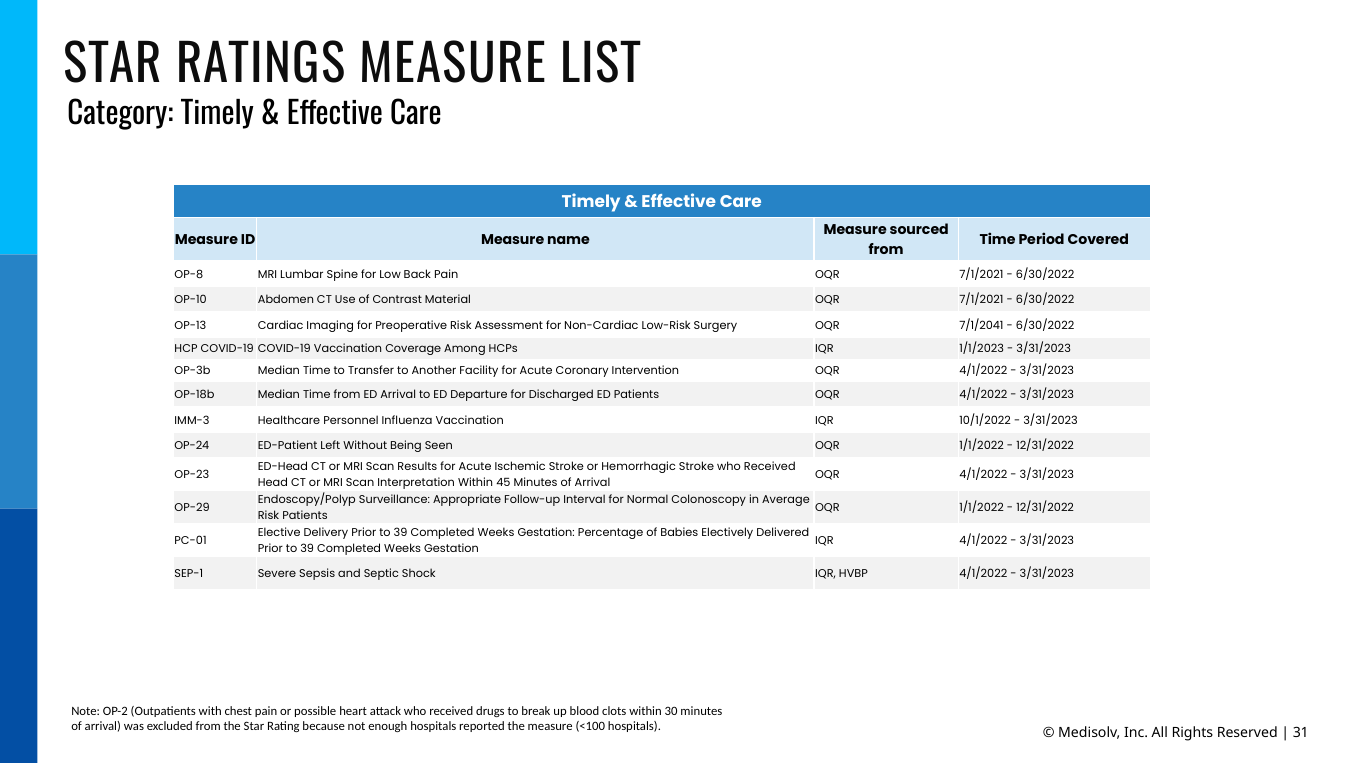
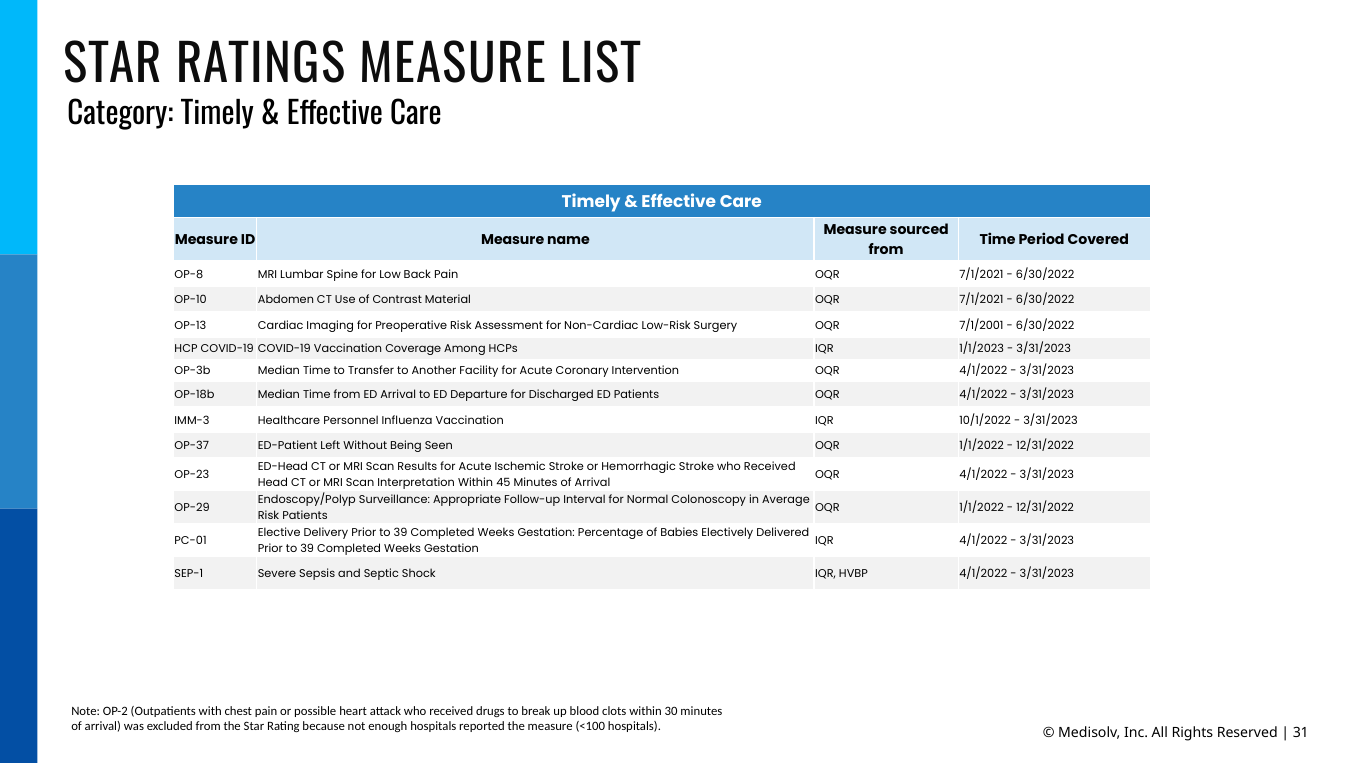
7/1/2041: 7/1/2041 -> 7/1/2001
OP-24: OP-24 -> OP-37
